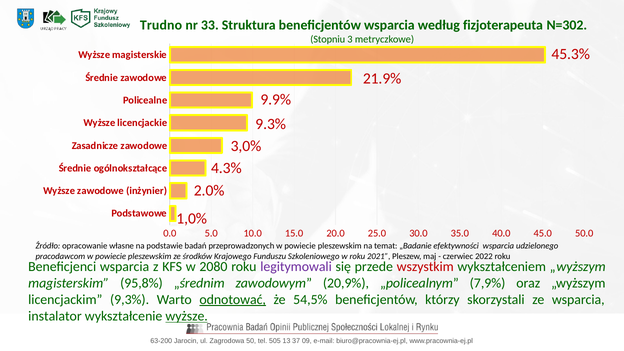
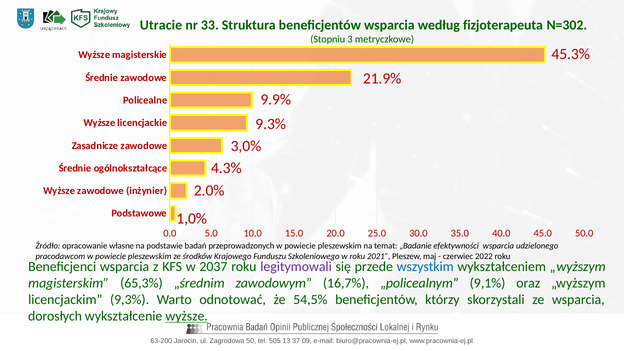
Trudno: Trudno -> Utracie
2080: 2080 -> 2037
wszystkim colour: red -> blue
95,8%: 95,8% -> 65,3%
20,9%: 20,9% -> 16,7%
7,9%: 7,9% -> 9,1%
odnotować underline: present -> none
instalator: instalator -> dorosłych
